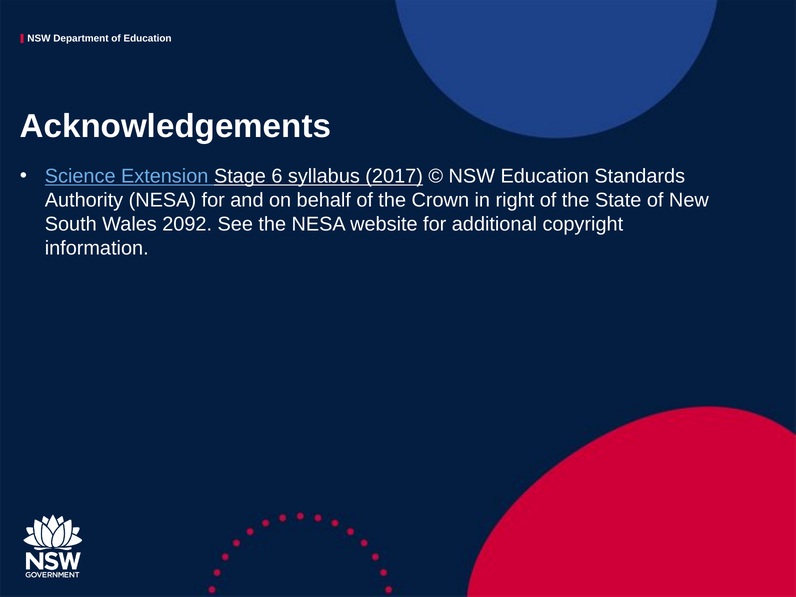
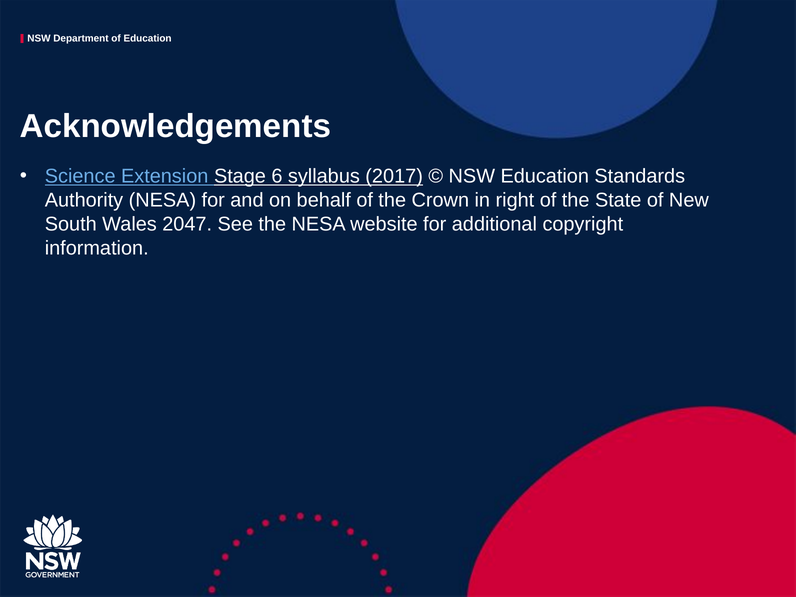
2092: 2092 -> 2047
